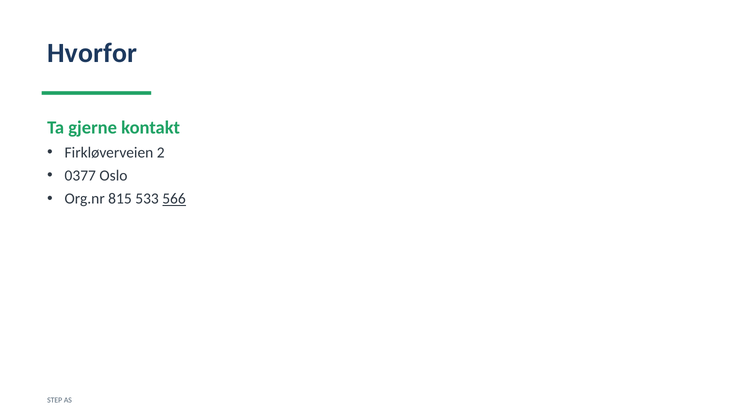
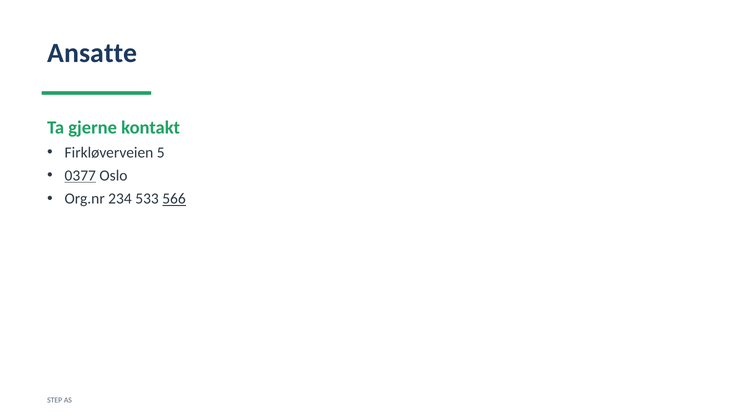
Hvorfor: Hvorfor -> Ansatte
2: 2 -> 5
0377 underline: none -> present
815: 815 -> 234
